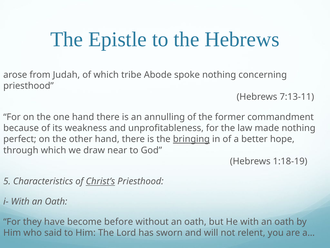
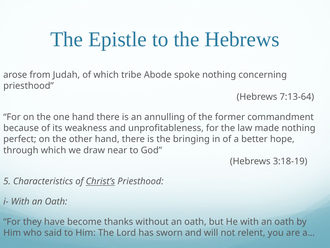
7:13-11: 7:13-11 -> 7:13-64
bringing underline: present -> none
1:18-19: 1:18-19 -> 3:18-19
before: before -> thanks
